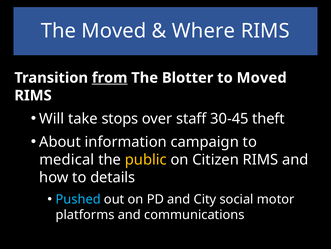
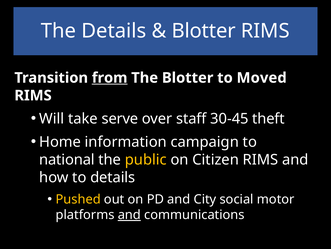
The Moved: Moved -> Details
Where at (203, 31): Where -> Blotter
stops: stops -> serve
About: About -> Home
medical: medical -> national
Pushed colour: light blue -> yellow
and at (129, 214) underline: none -> present
